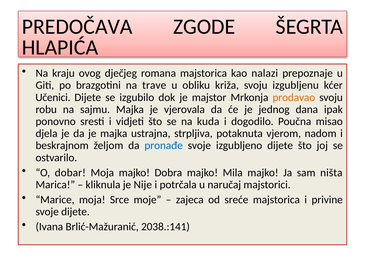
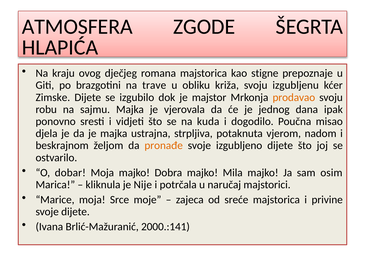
PREDOČAVA: PREDOČAVA -> ATMOSFERA
nalazi: nalazi -> stigne
Učenici: Učenici -> Zimske
pronađe colour: blue -> orange
ništa: ništa -> osim
2038.:141: 2038.:141 -> 2000.:141
